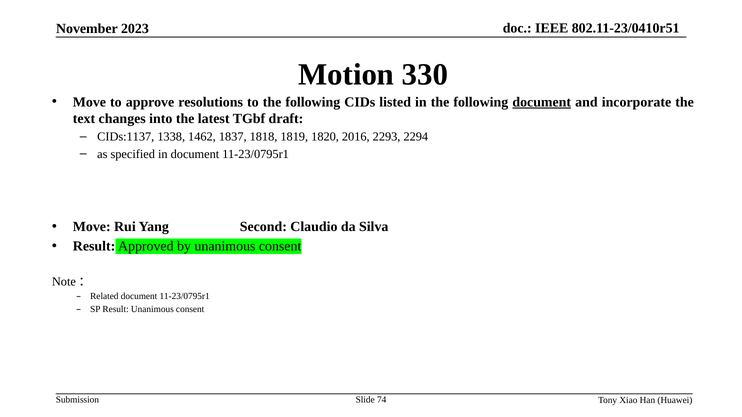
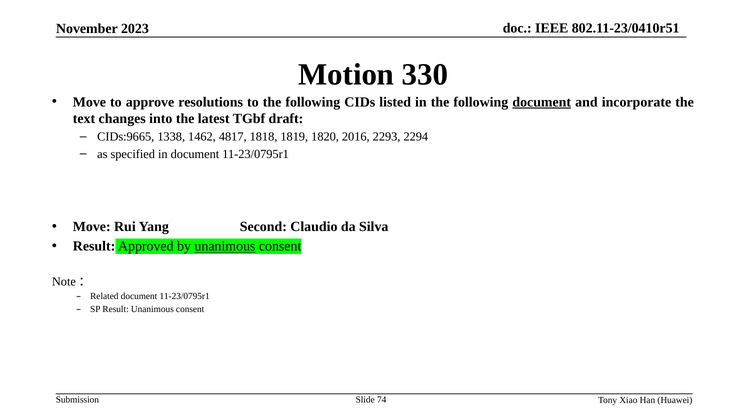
CIDs:1137: CIDs:1137 -> CIDs:9665
1837: 1837 -> 4817
unanimous at (225, 246) underline: none -> present
